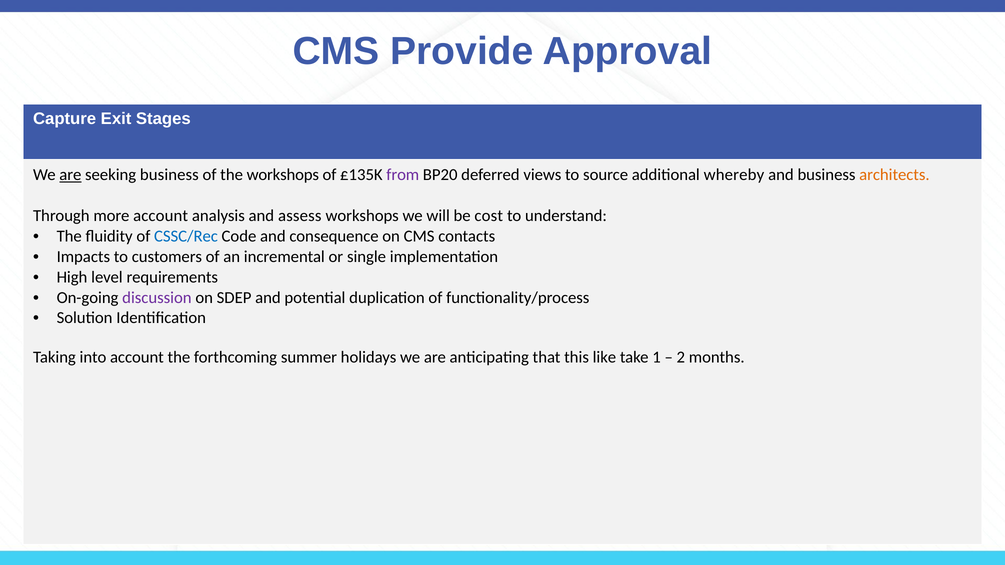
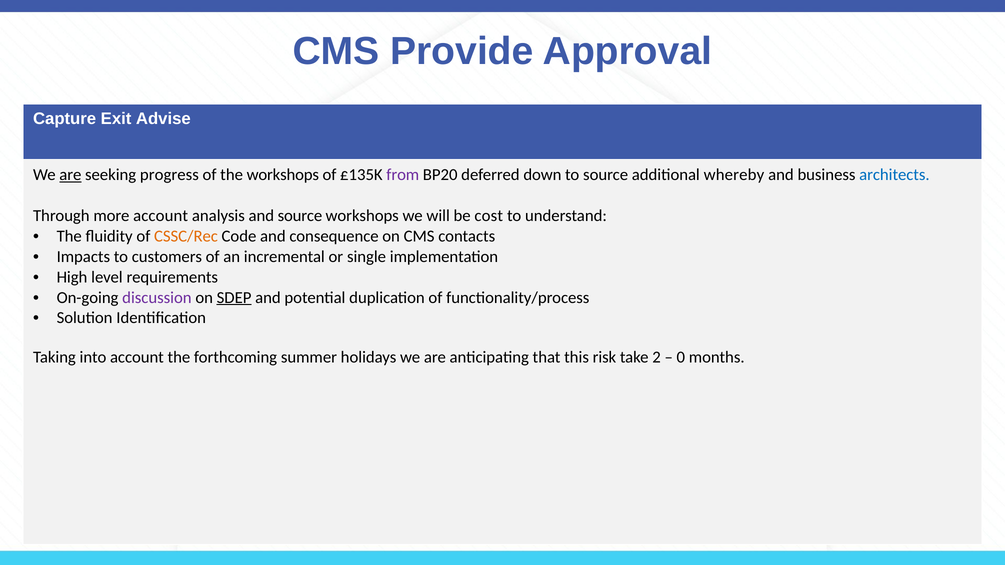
Stages: Stages -> Advise
seeking business: business -> progress
views: views -> down
architects colour: orange -> blue
and assess: assess -> source
CSSC/Rec colour: blue -> orange
SDEP underline: none -> present
like: like -> risk
1: 1 -> 2
2: 2 -> 0
